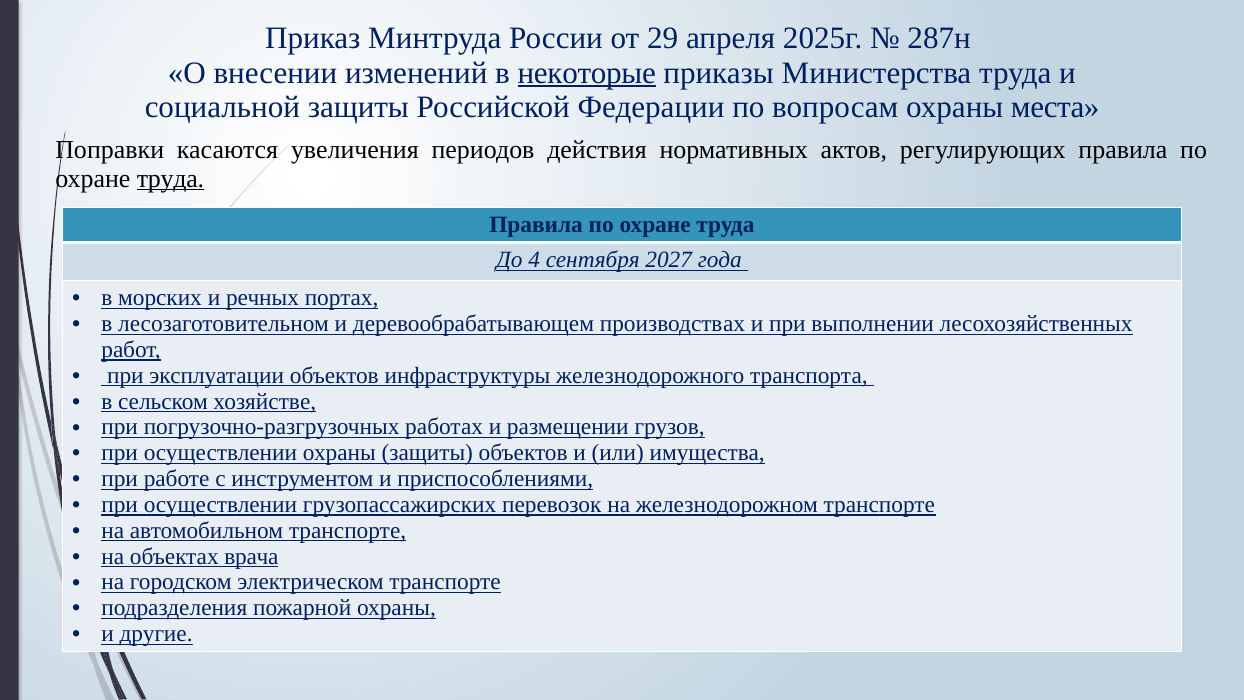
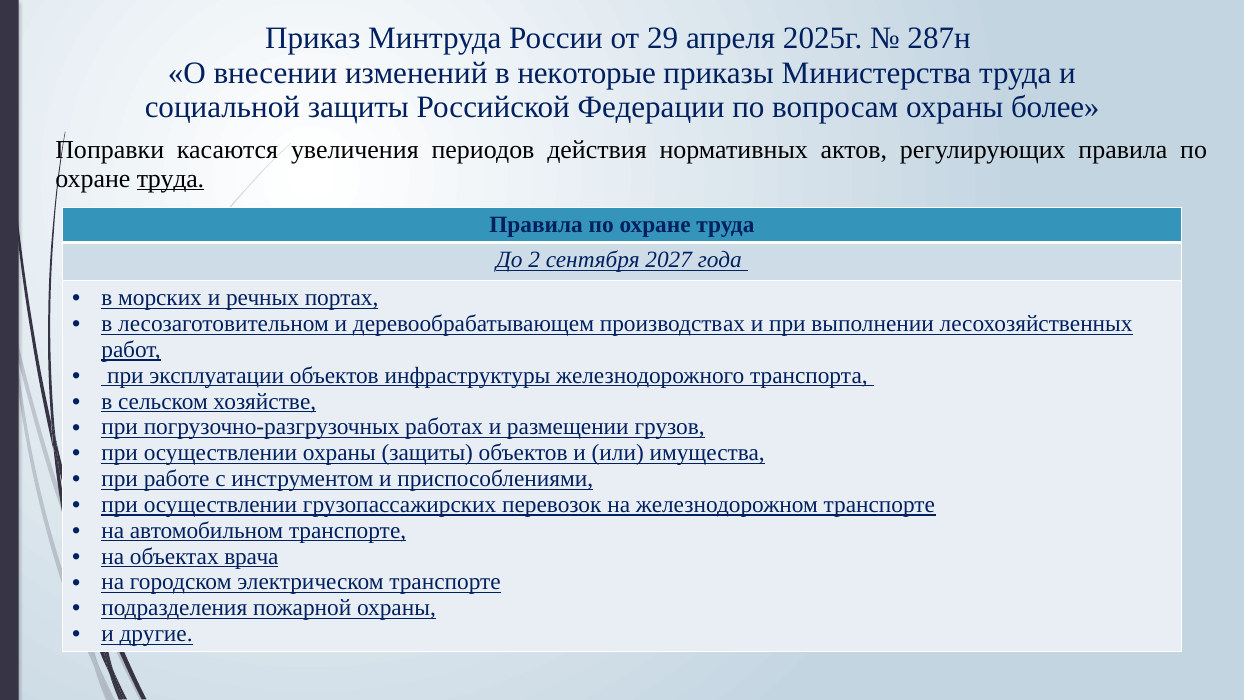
некоторые underline: present -> none
места: места -> более
4: 4 -> 2
